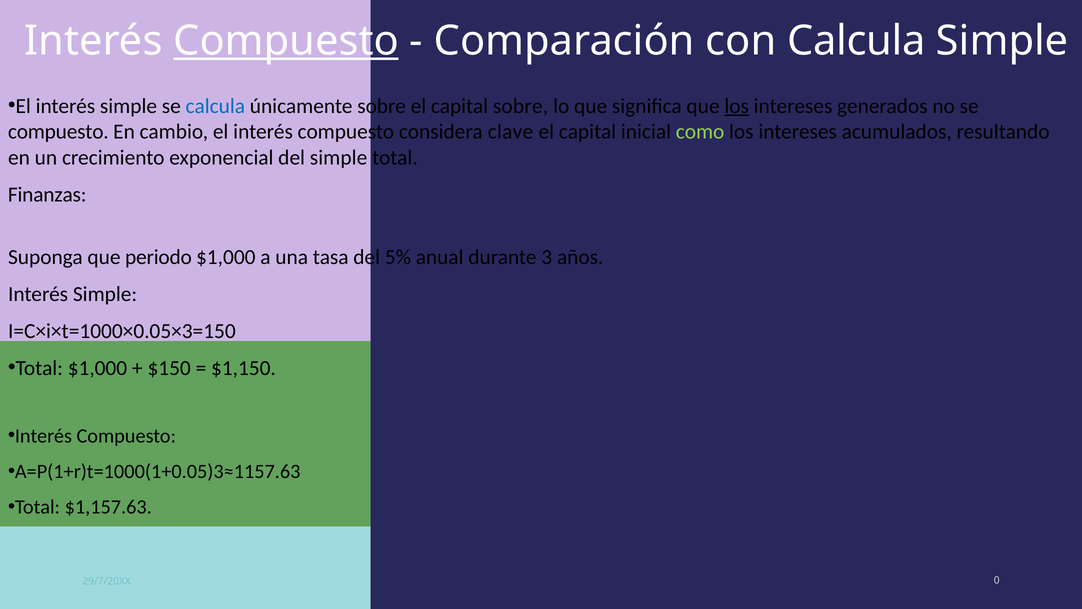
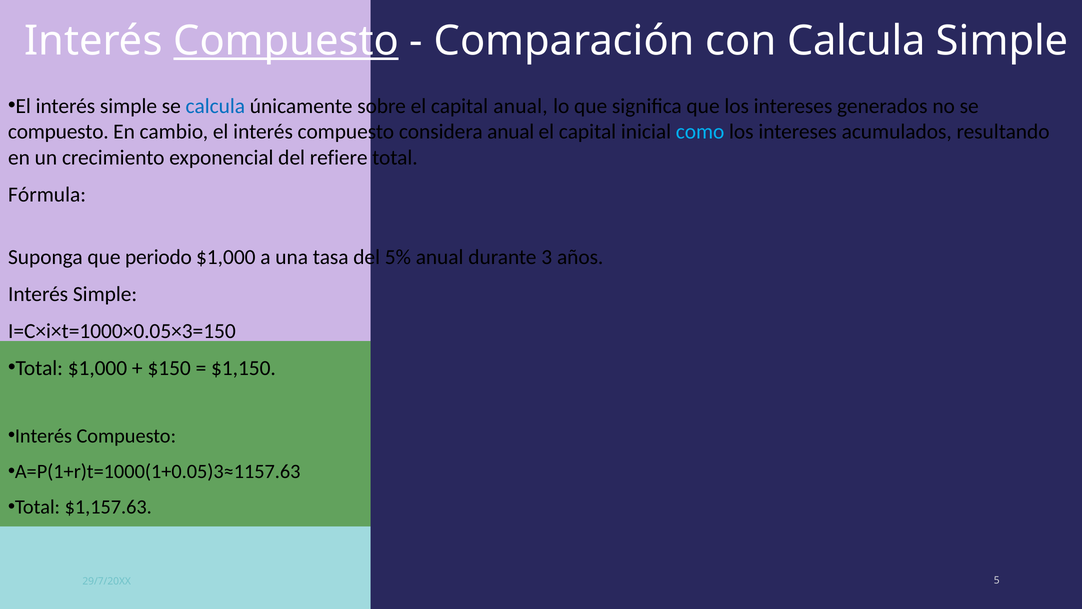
capital sobre: sobre -> anual
los at (737, 106) underline: present -> none
considera clave: clave -> anual
como colour: light green -> light blue
del simple: simple -> refiere
Finanzas: Finanzas -> Fórmula
0: 0 -> 5
